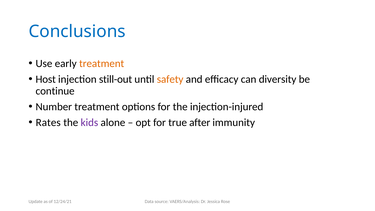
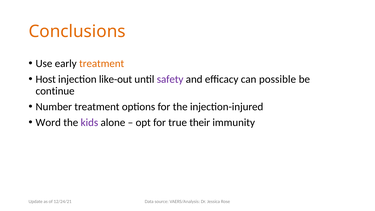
Conclusions colour: blue -> orange
still-out: still-out -> like-out
safety colour: orange -> purple
diversity: diversity -> possible
Rates: Rates -> Word
after: after -> their
